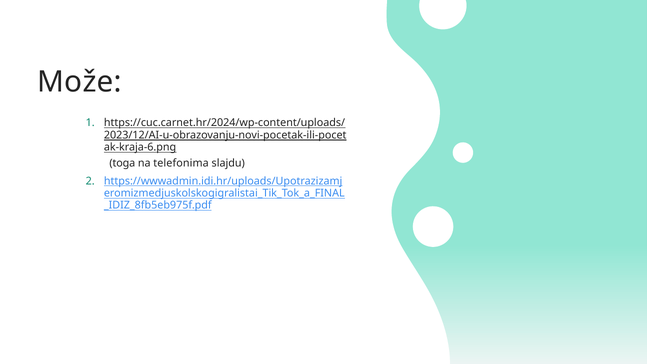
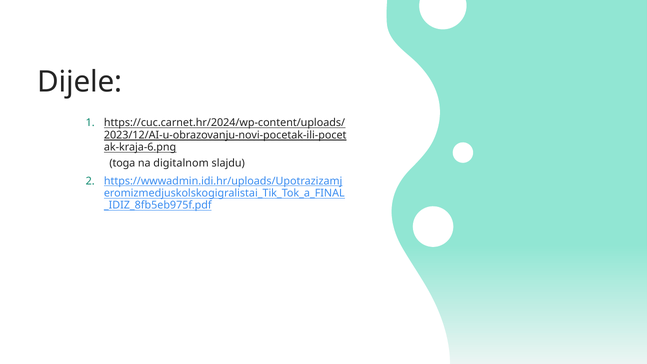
Može: Može -> Dijele
telefonima: telefonima -> digitalnom
